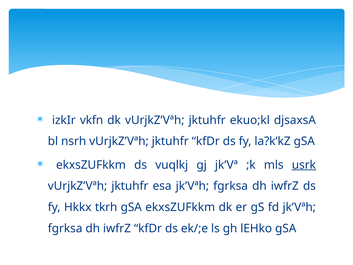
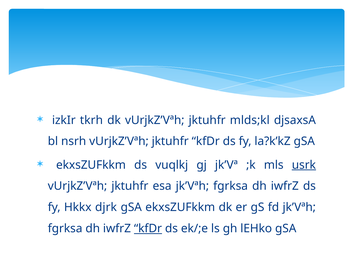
vkfn: vkfn -> tkrh
ekuo;kl: ekuo;kl -> mlds;kl
tkrh: tkrh -> djrk
kfDr at (148, 228) underline: none -> present
